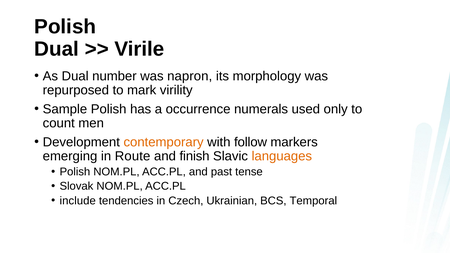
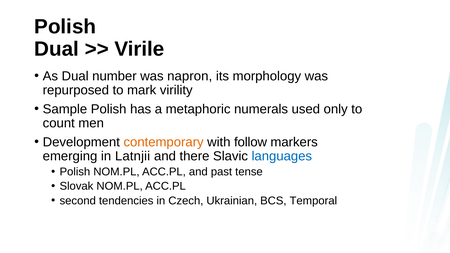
occurrence: occurrence -> metaphoric
Route: Route -> Latnjii
finish: finish -> there
languages colour: orange -> blue
include: include -> second
